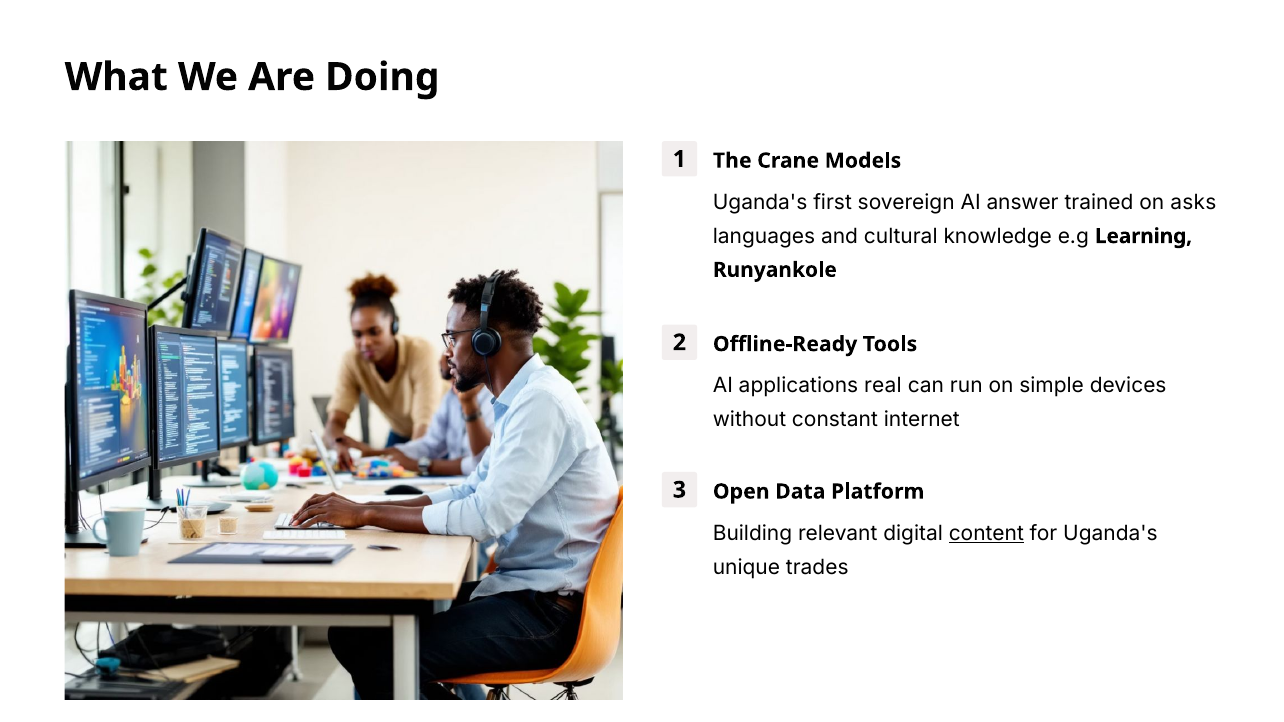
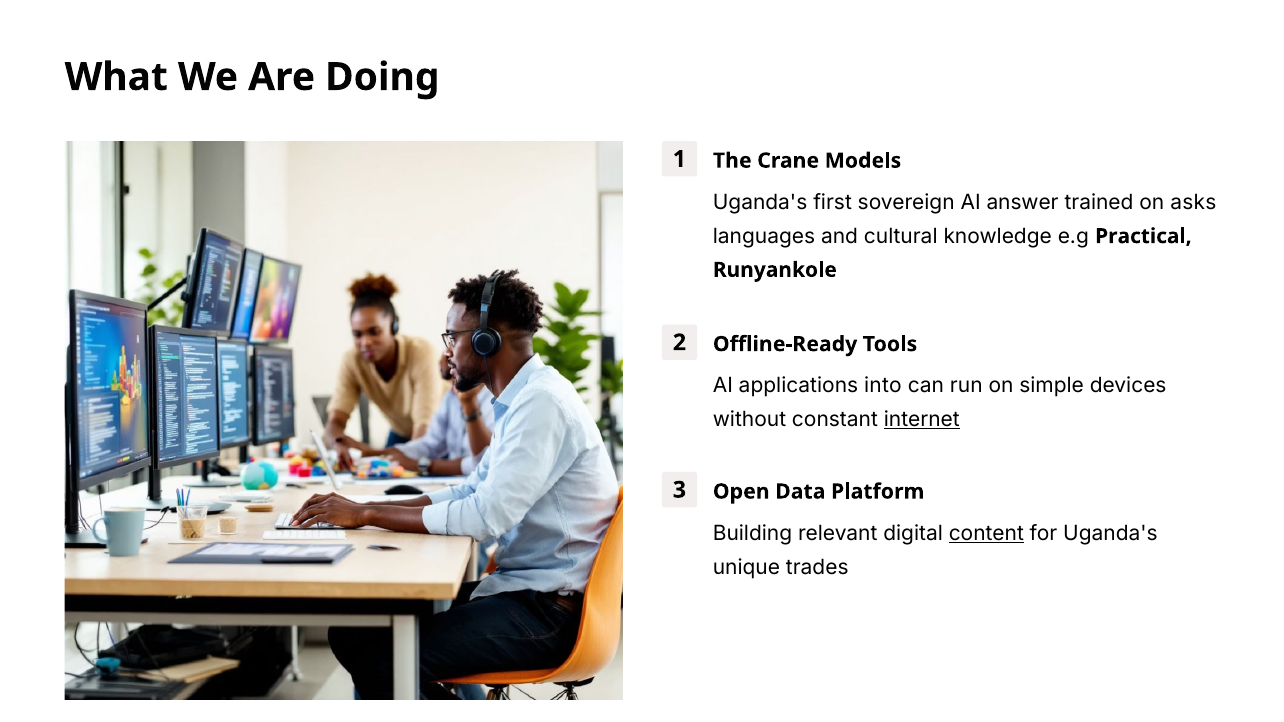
Learning: Learning -> Practical
real: real -> into
internet underline: none -> present
